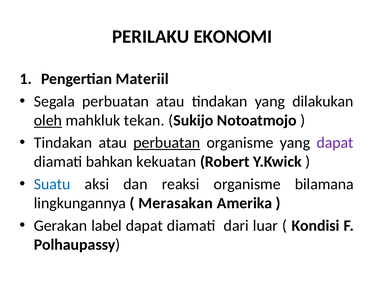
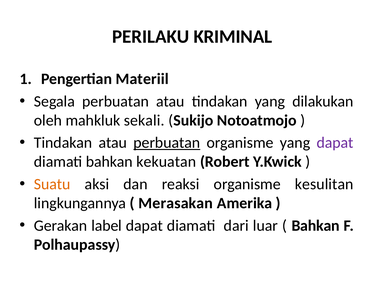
EKONOMI: EKONOMI -> KRIMINAL
oleh underline: present -> none
tekan: tekan -> sekali
Suatu colour: blue -> orange
bilamana: bilamana -> kesulitan
Kondisi at (316, 226): Kondisi -> Bahkan
